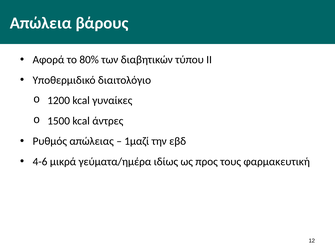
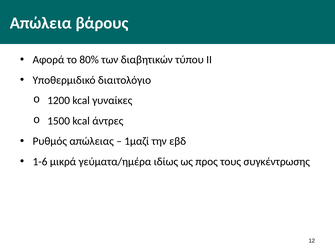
4-6: 4-6 -> 1-6
φαρμακευτική: φαρμακευτική -> συγκέντρωσης
